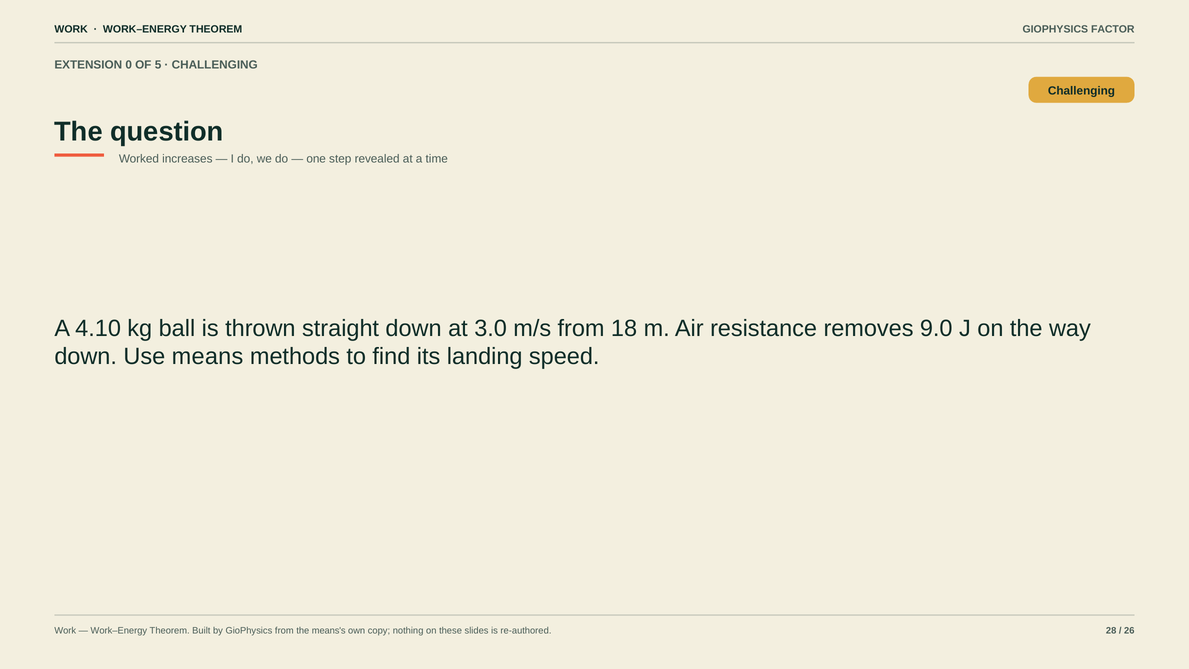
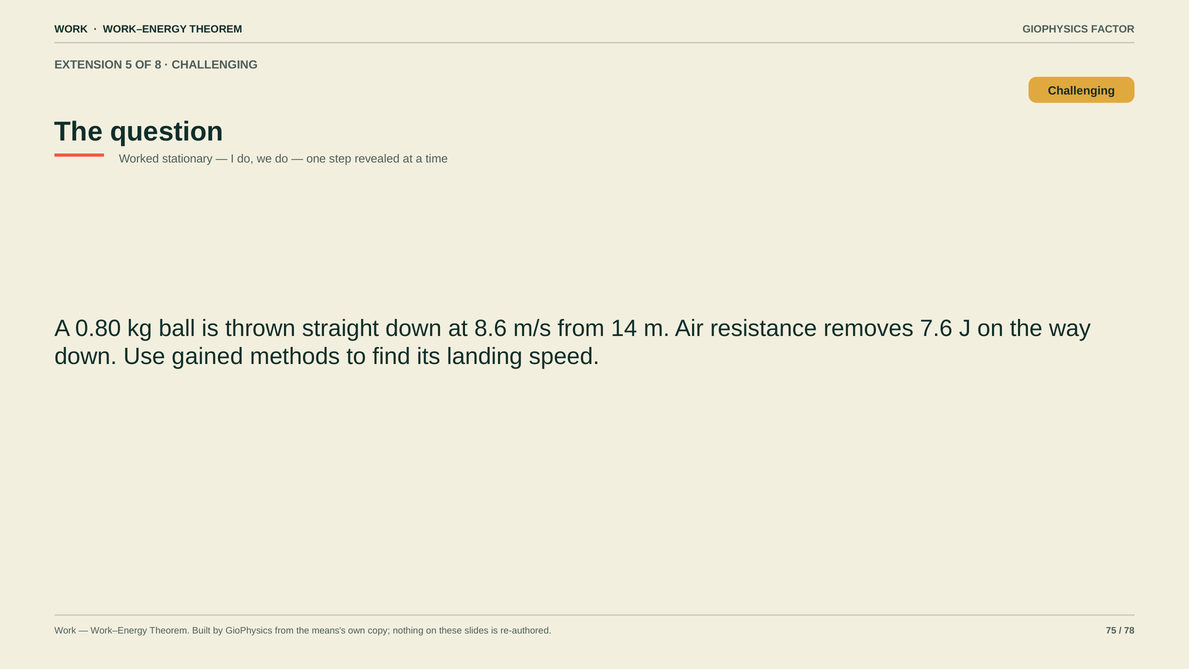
0: 0 -> 5
5: 5 -> 8
increases: increases -> stationary
4.10: 4.10 -> 0.80
3.0: 3.0 -> 8.6
18: 18 -> 14
9.0: 9.0 -> 7.6
means: means -> gained
28: 28 -> 75
26: 26 -> 78
